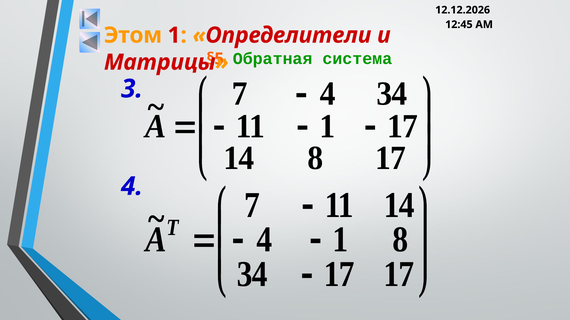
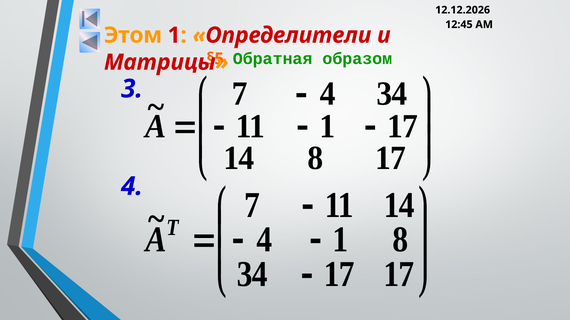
система: система -> образом
